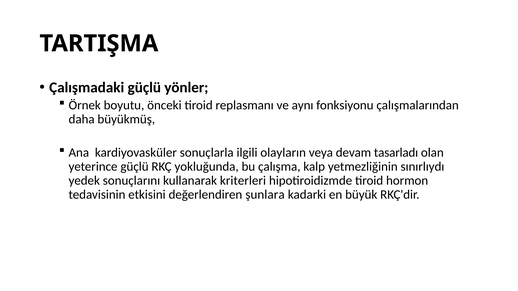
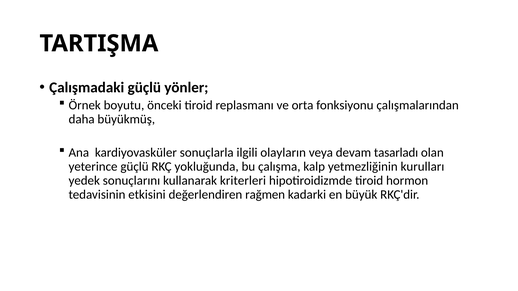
aynı: aynı -> orta
sınırlıydı: sınırlıydı -> kurulları
şunlara: şunlara -> rağmen
